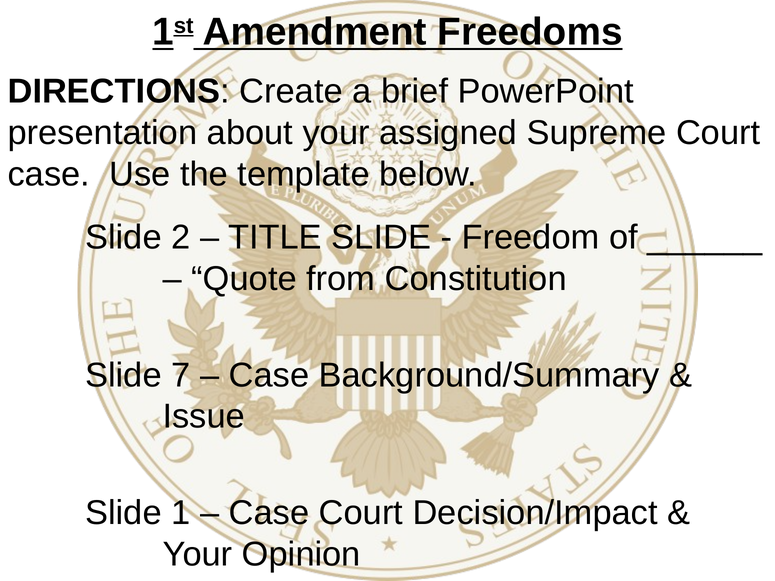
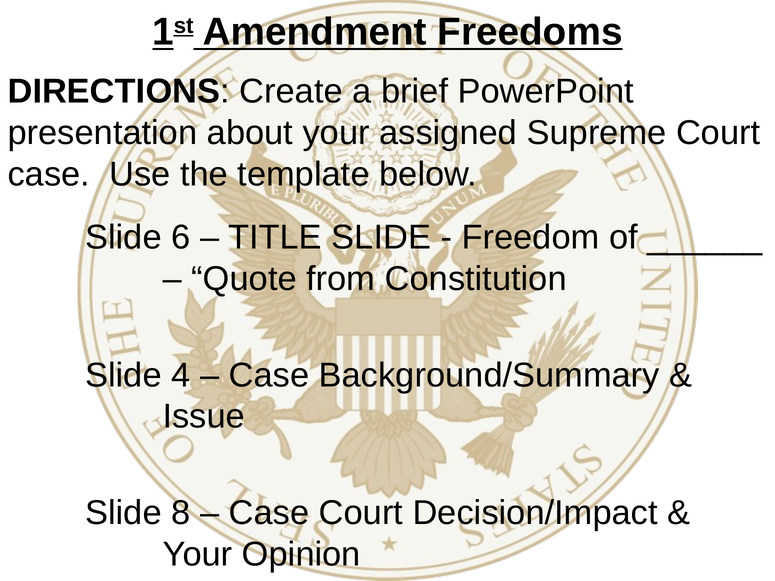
2: 2 -> 6
7: 7 -> 4
1: 1 -> 8
